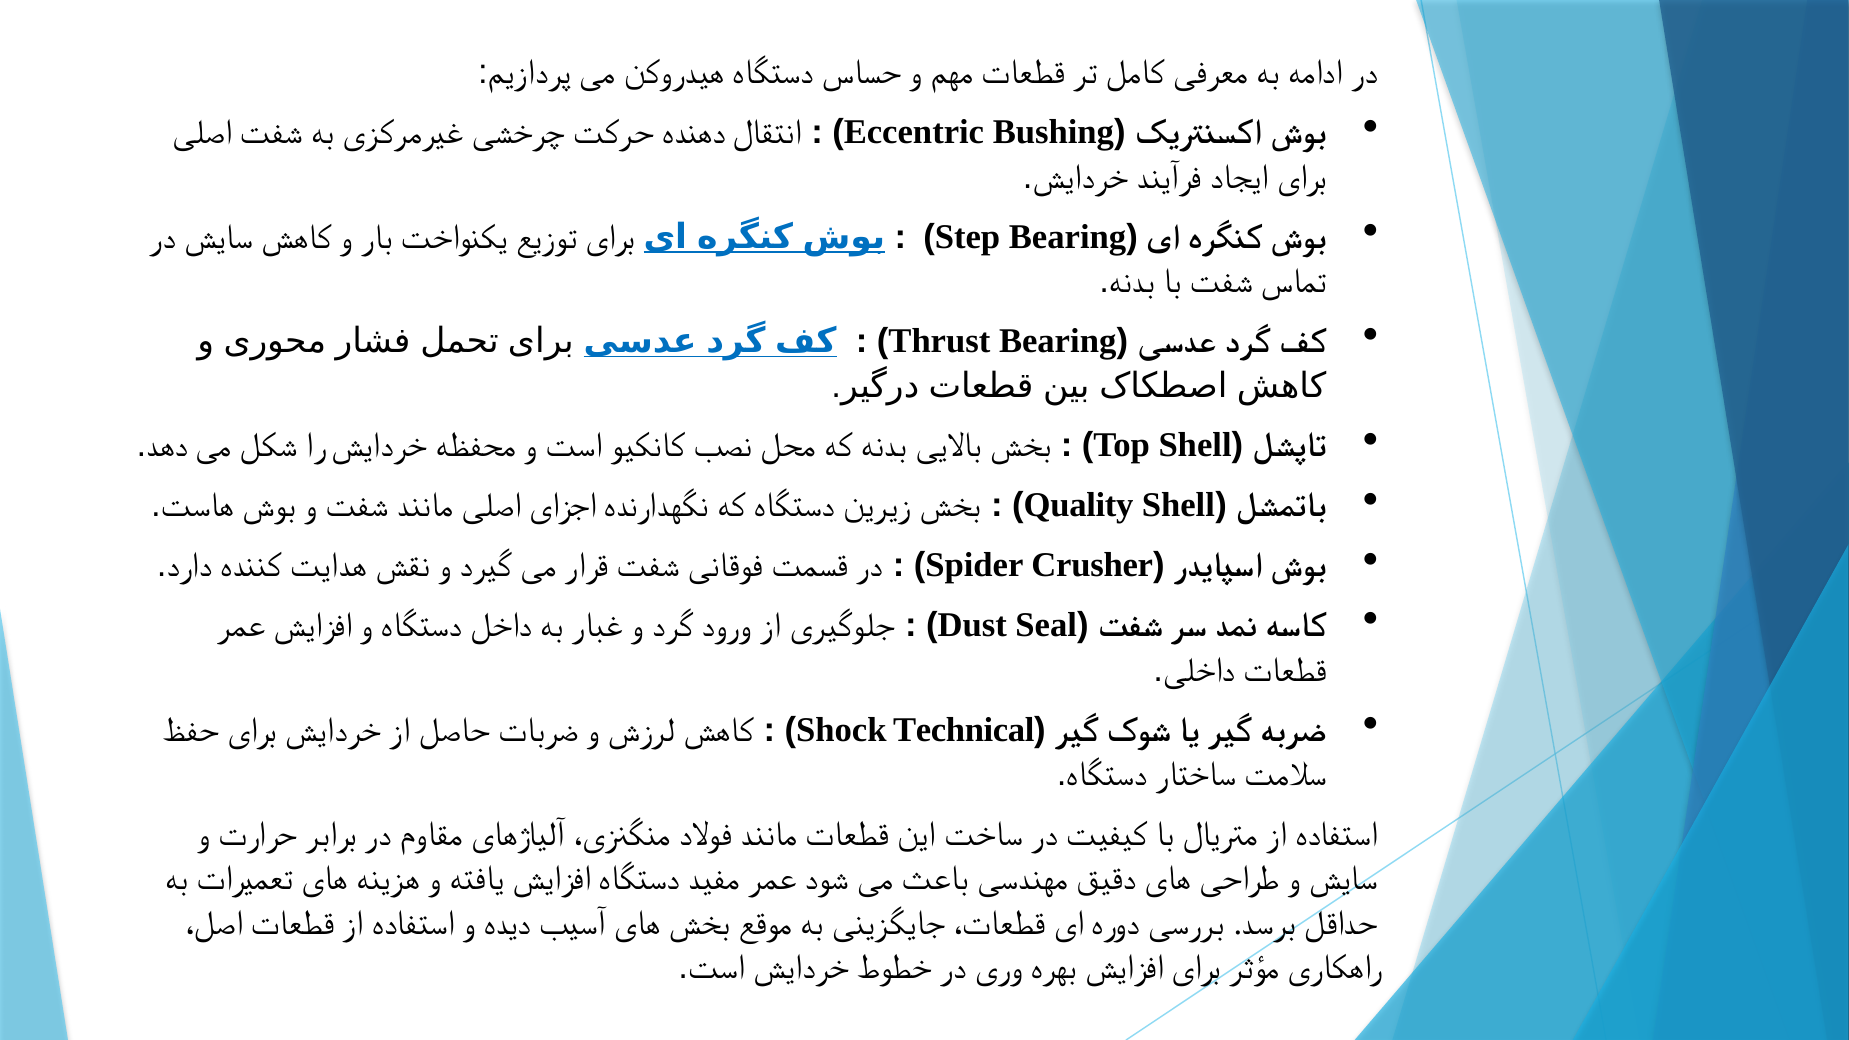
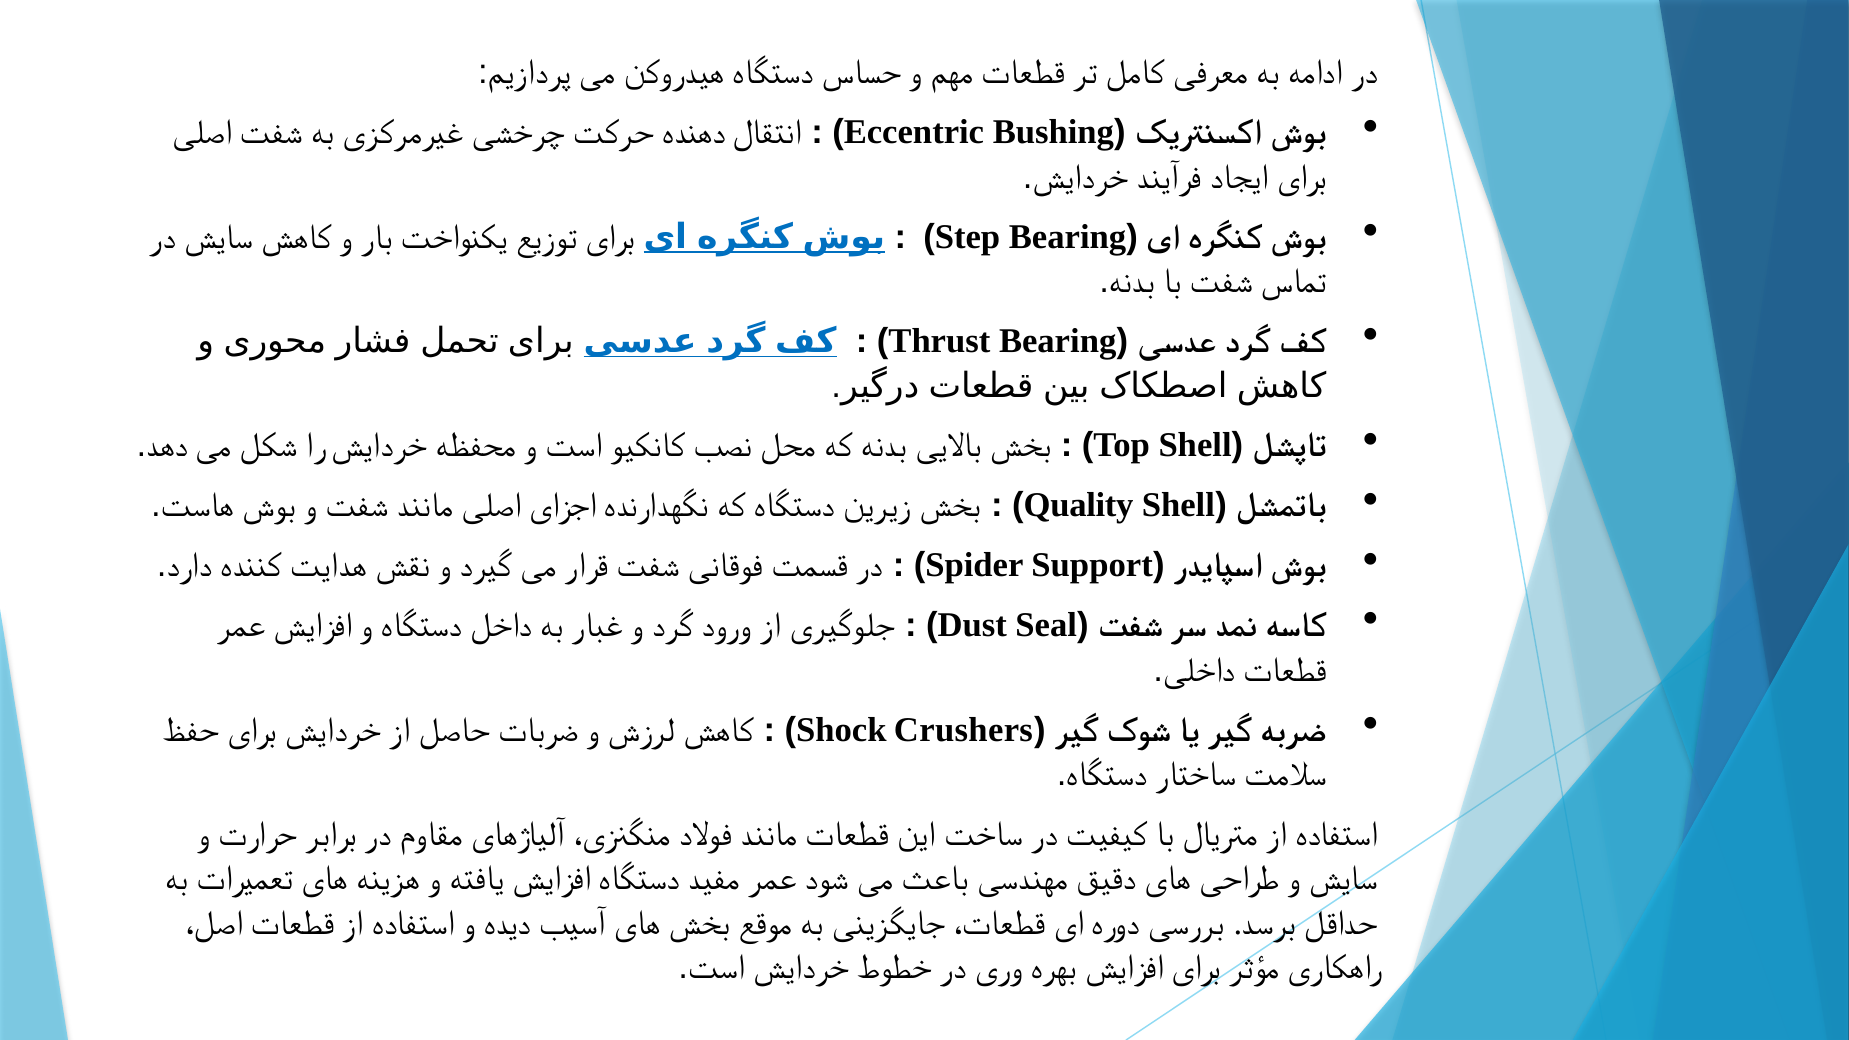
Crusher: Crusher -> Support
Technical: Technical -> Crushers
